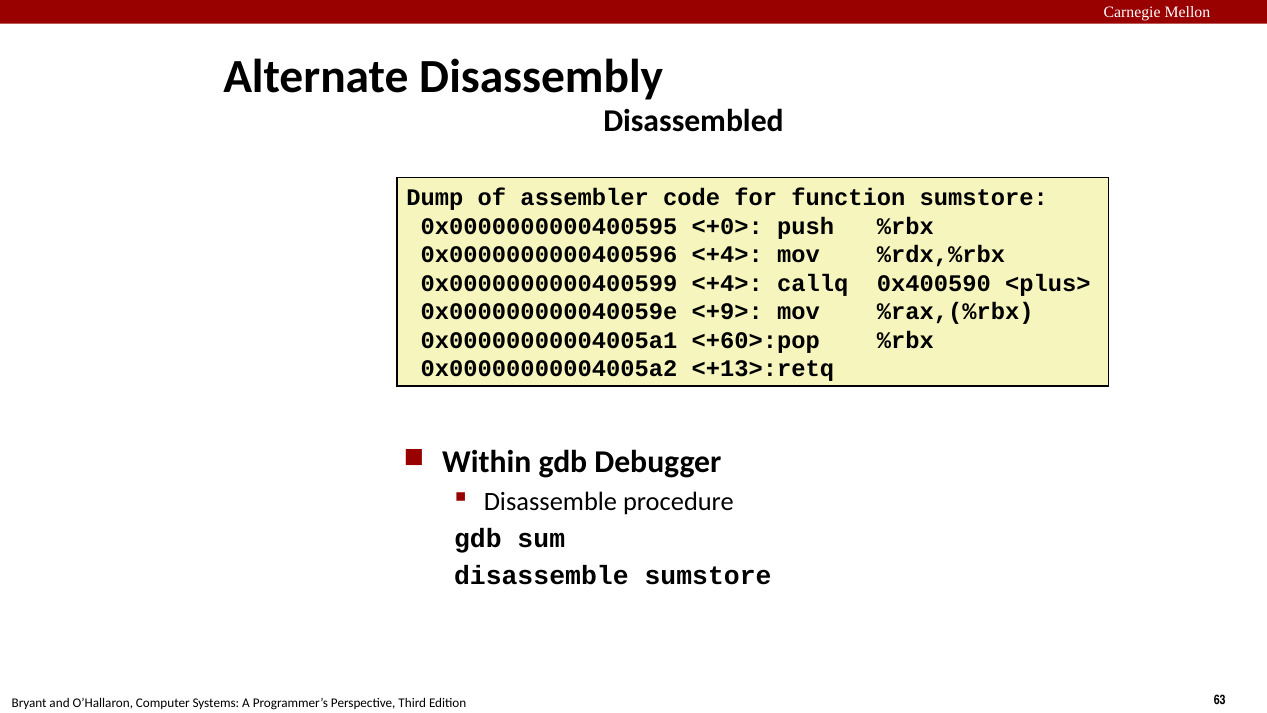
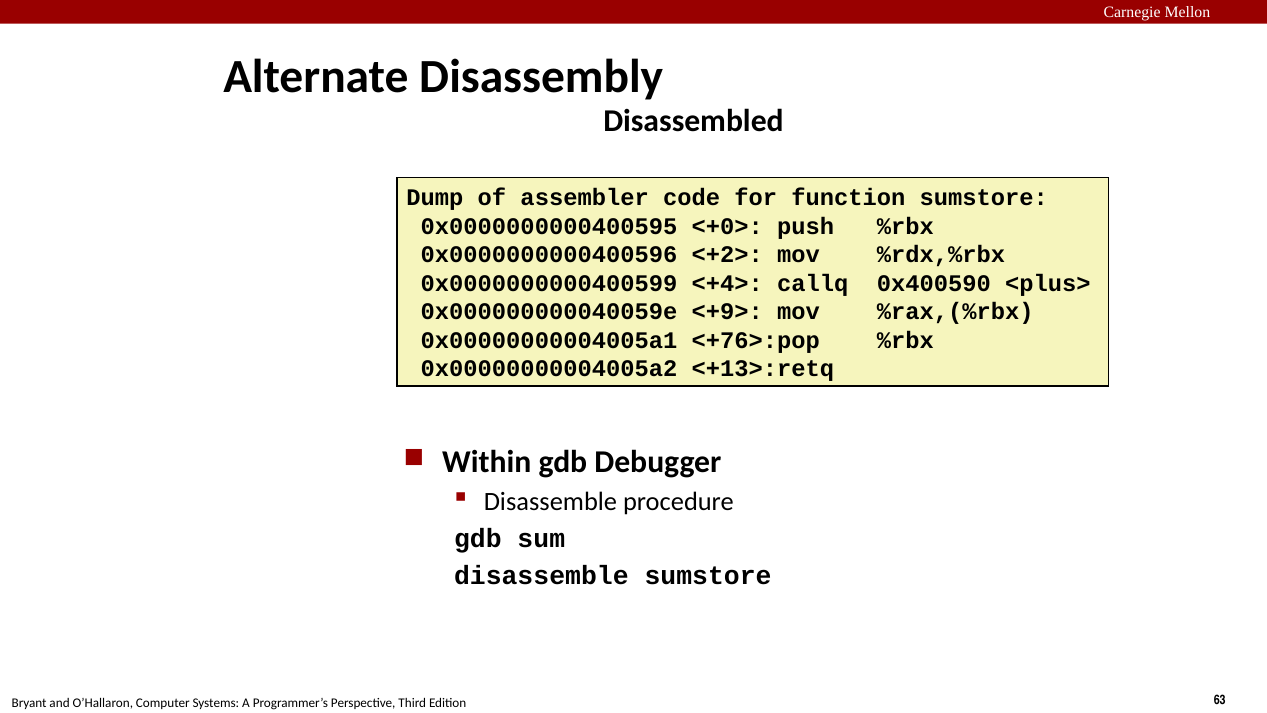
0x0000000000400596 <+4>: <+4> -> <+2>
<+60>:pop: <+60>:pop -> <+76>:pop
